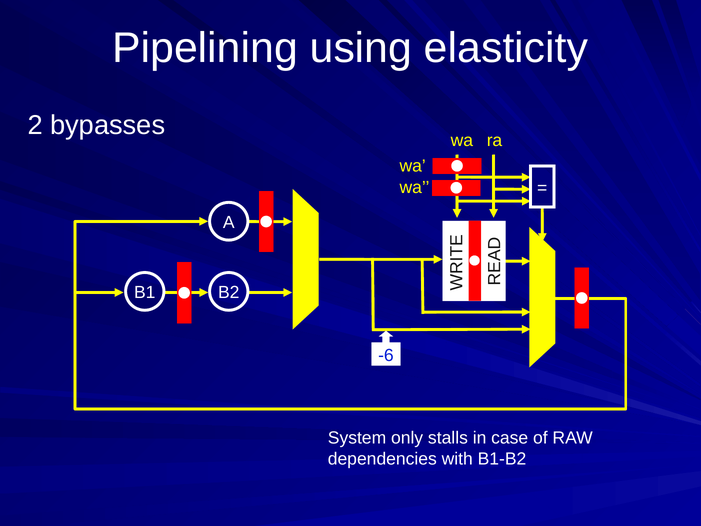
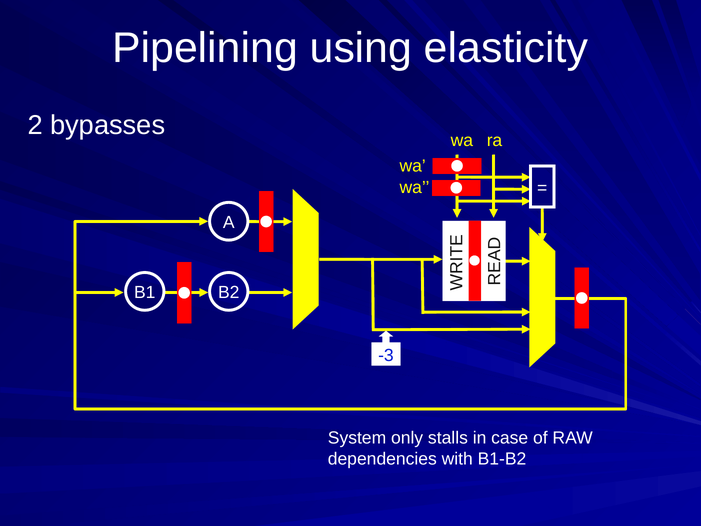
-6: -6 -> -3
